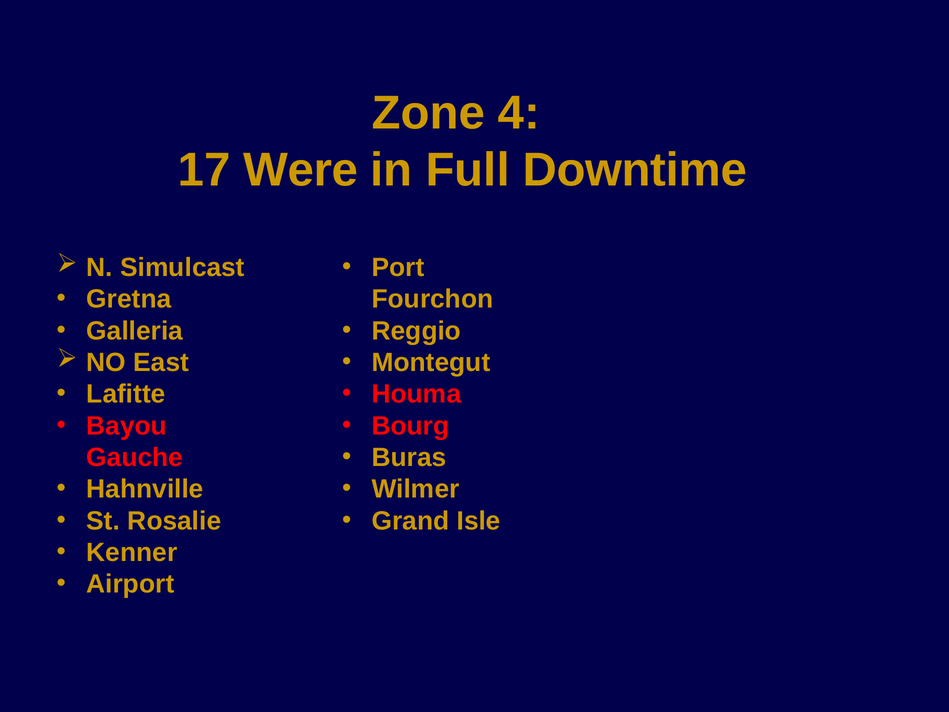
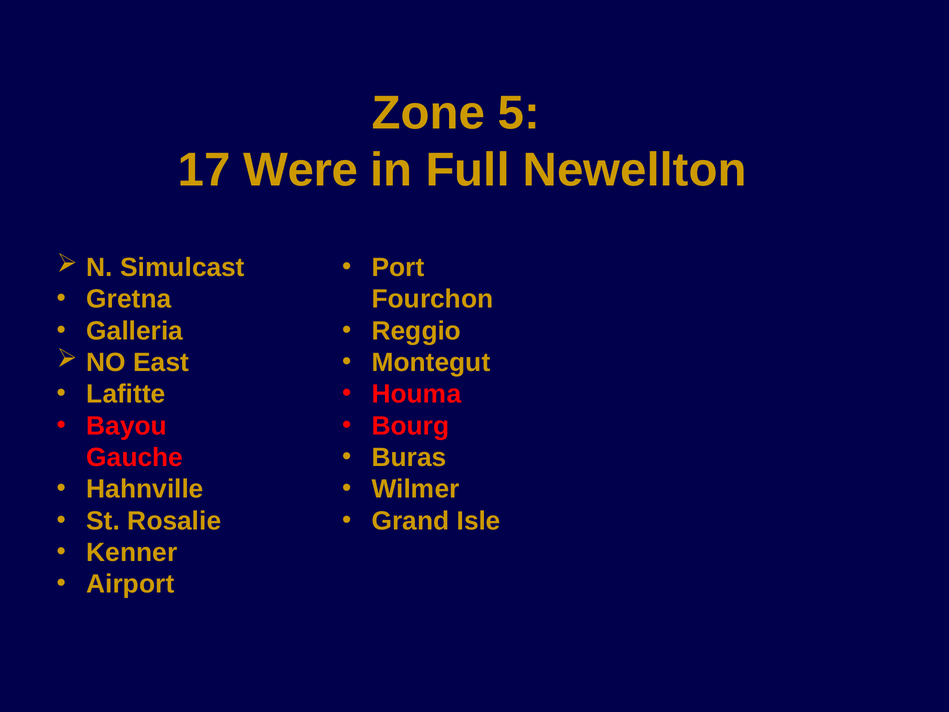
4: 4 -> 5
Downtime: Downtime -> Newellton
